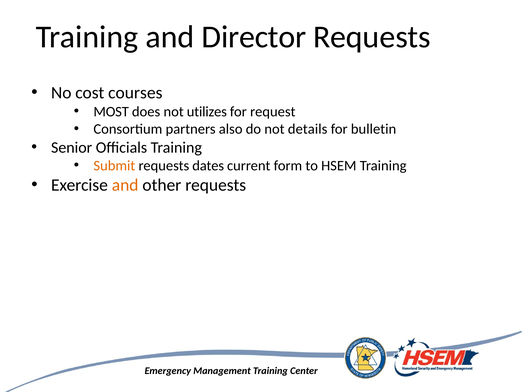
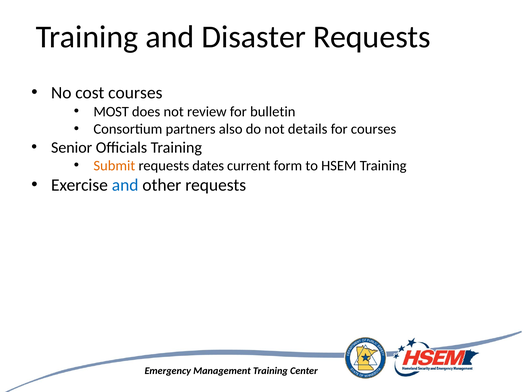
Director: Director -> Disaster
utilizes: utilizes -> review
request: request -> bulletin
for bulletin: bulletin -> courses
and at (125, 185) colour: orange -> blue
